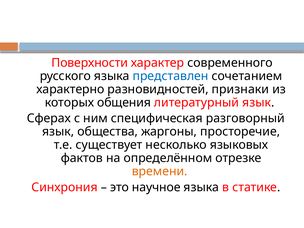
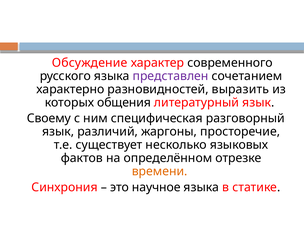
Поверхности: Поверхности -> Обсуждение
представлен colour: blue -> purple
признаки: признаки -> выразить
Сферах: Сферах -> Своему
общества: общества -> различий
